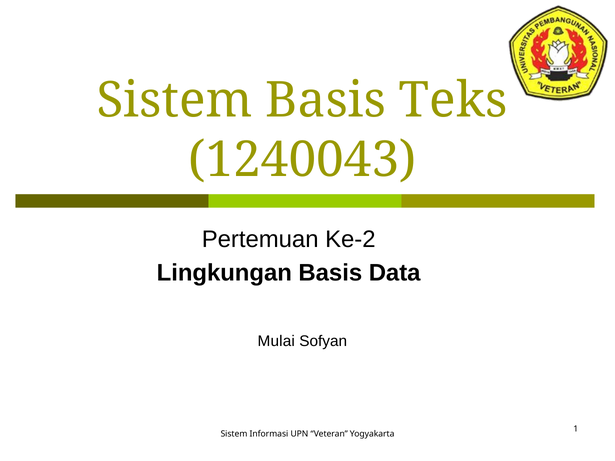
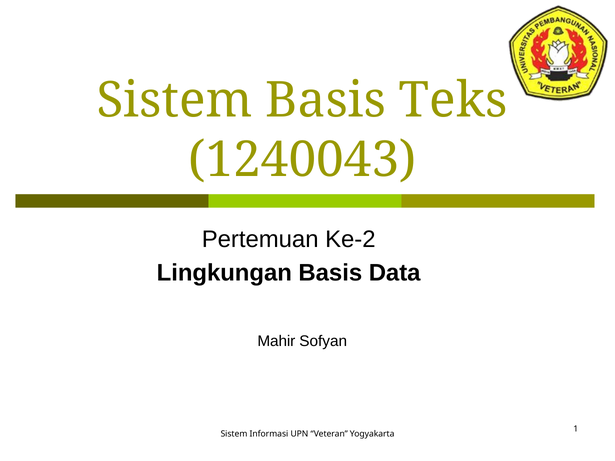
Mulai: Mulai -> Mahir
